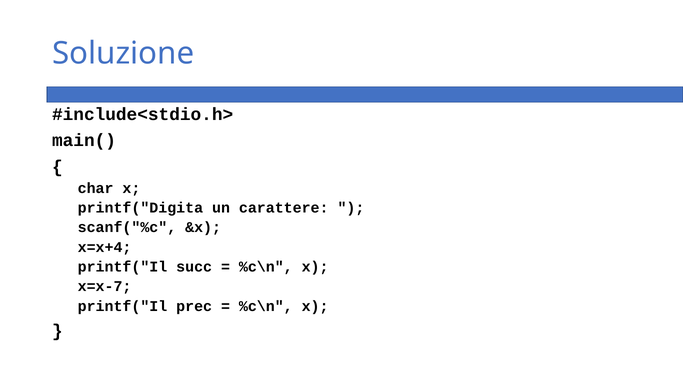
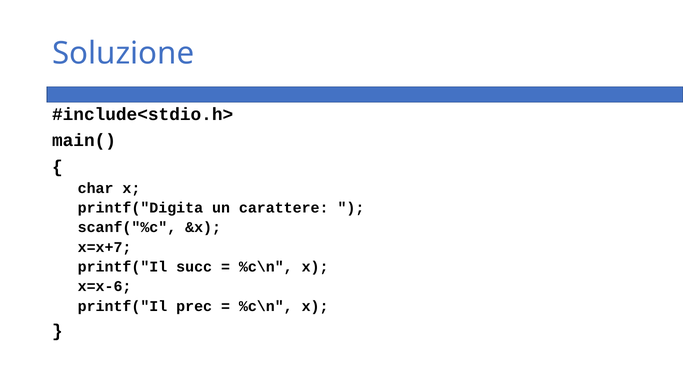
x=x+4: x=x+4 -> x=x+7
x=x-7: x=x-7 -> x=x-6
